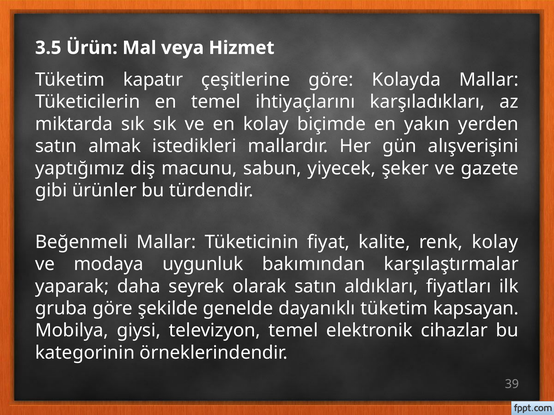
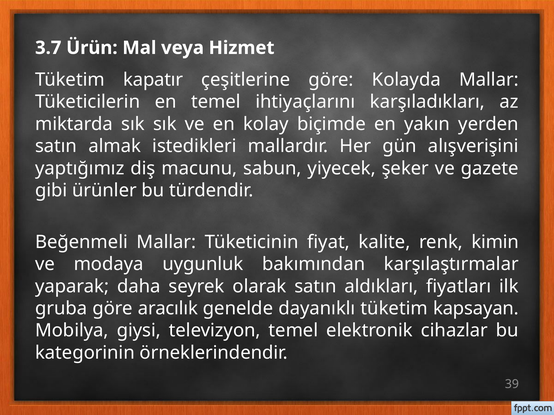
3.5: 3.5 -> 3.7
renk kolay: kolay -> kimin
şekilde: şekilde -> aracılık
